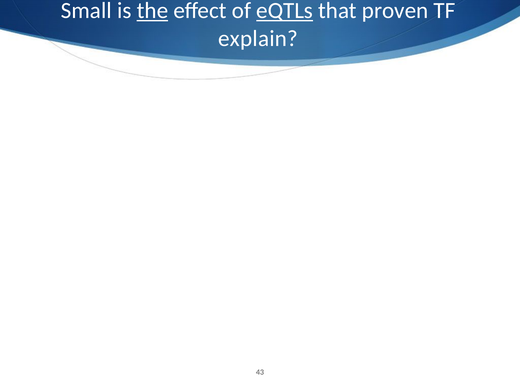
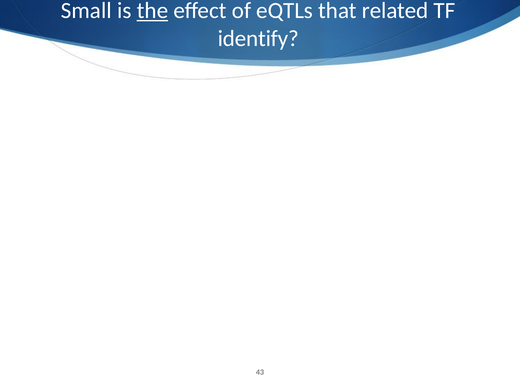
eQTLs underline: present -> none
proven: proven -> related
explain: explain -> identify
